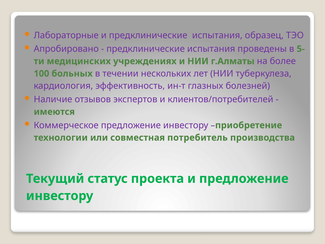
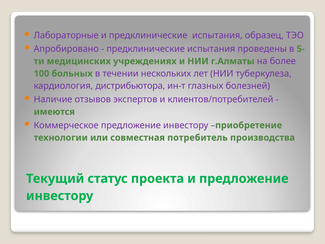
эффективность: эффективность -> дистрибьютора
